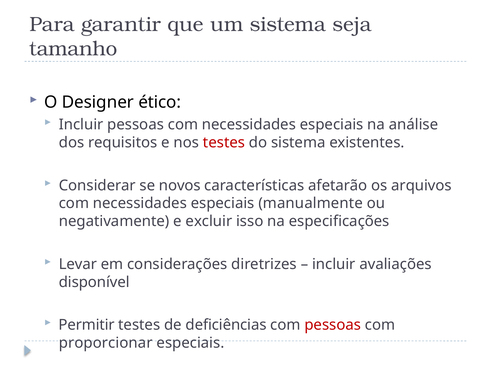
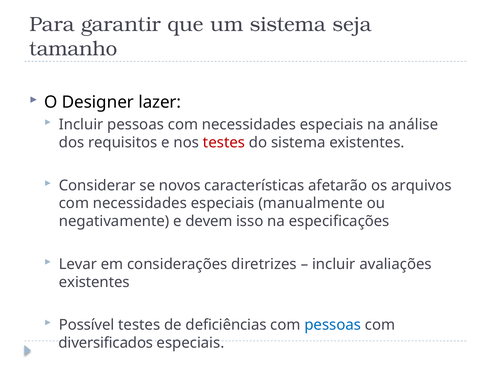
ético: ético -> lazer
excluir: excluir -> devem
disponível at (94, 282): disponível -> existentes
Permitir: Permitir -> Possível
pessoas at (333, 325) colour: red -> blue
proporcionar: proporcionar -> diversificados
